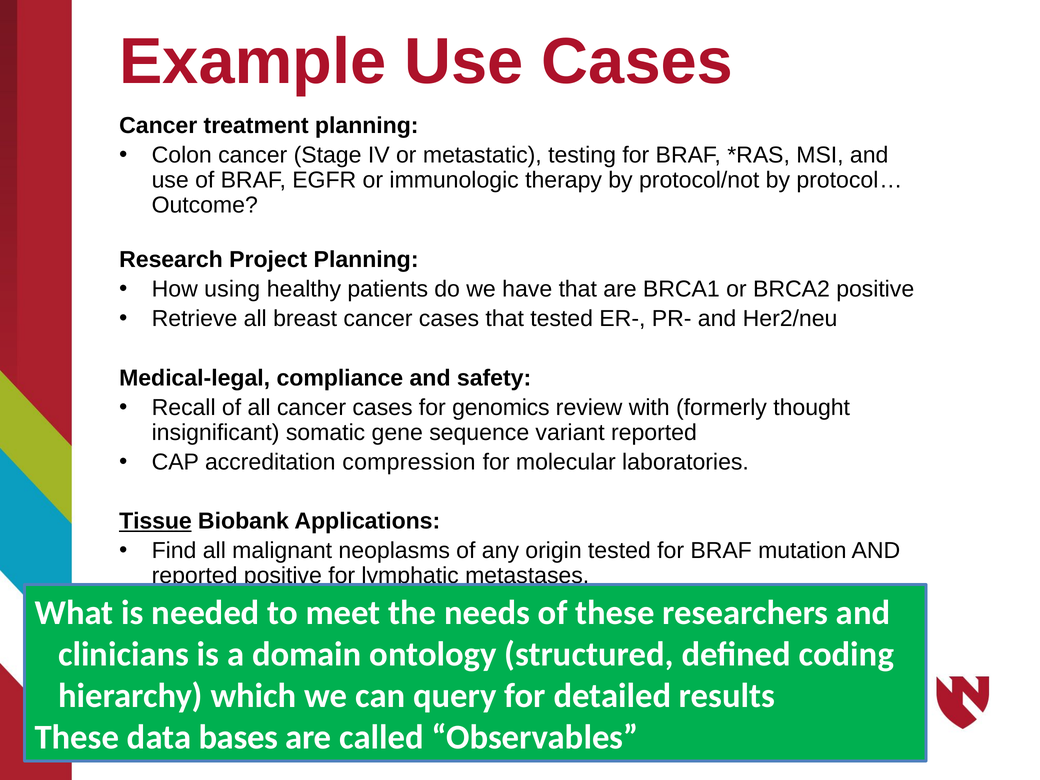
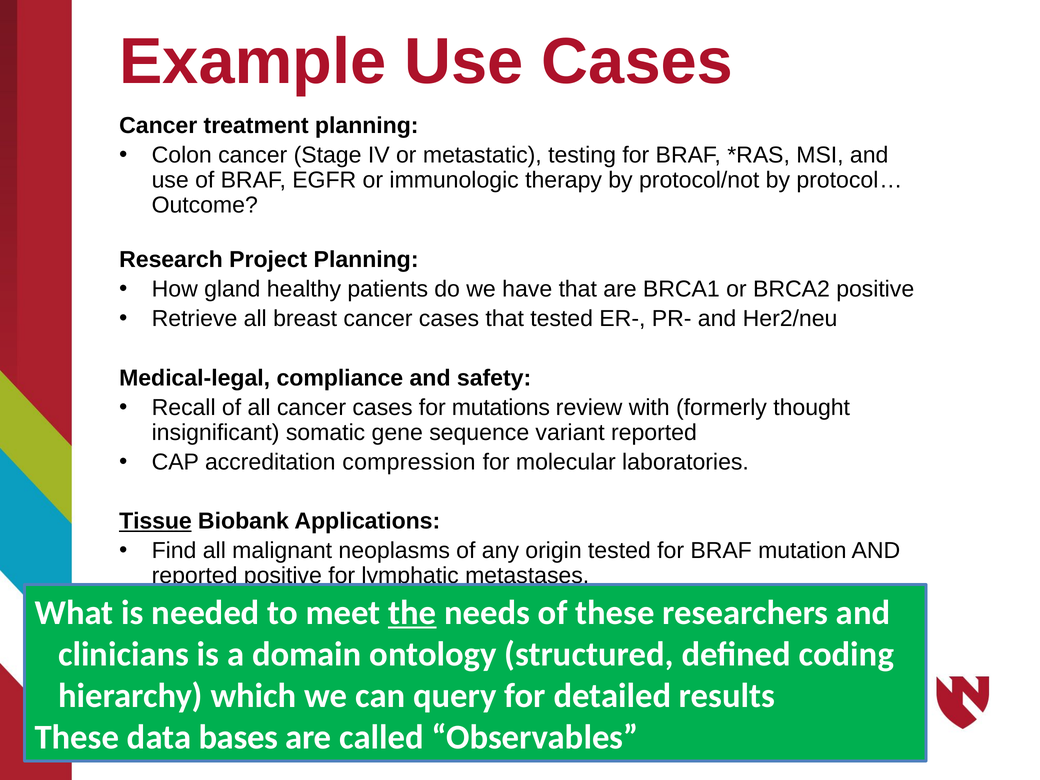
using: using -> gland
genomics: genomics -> mutations
the underline: none -> present
